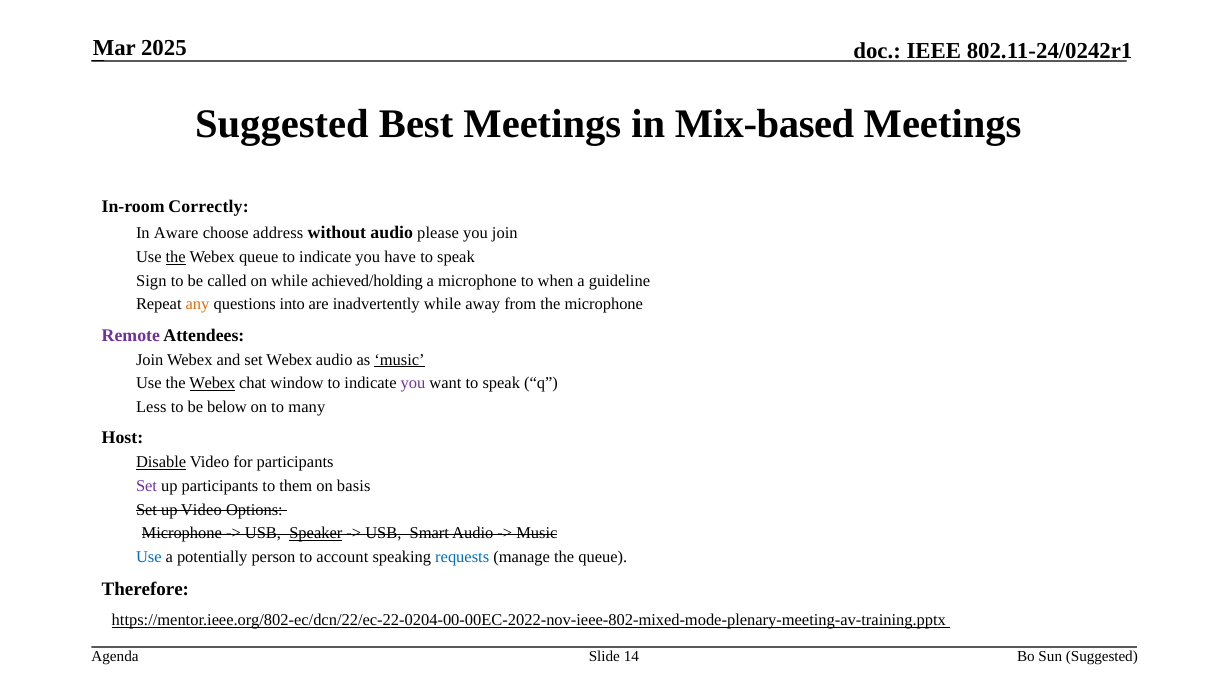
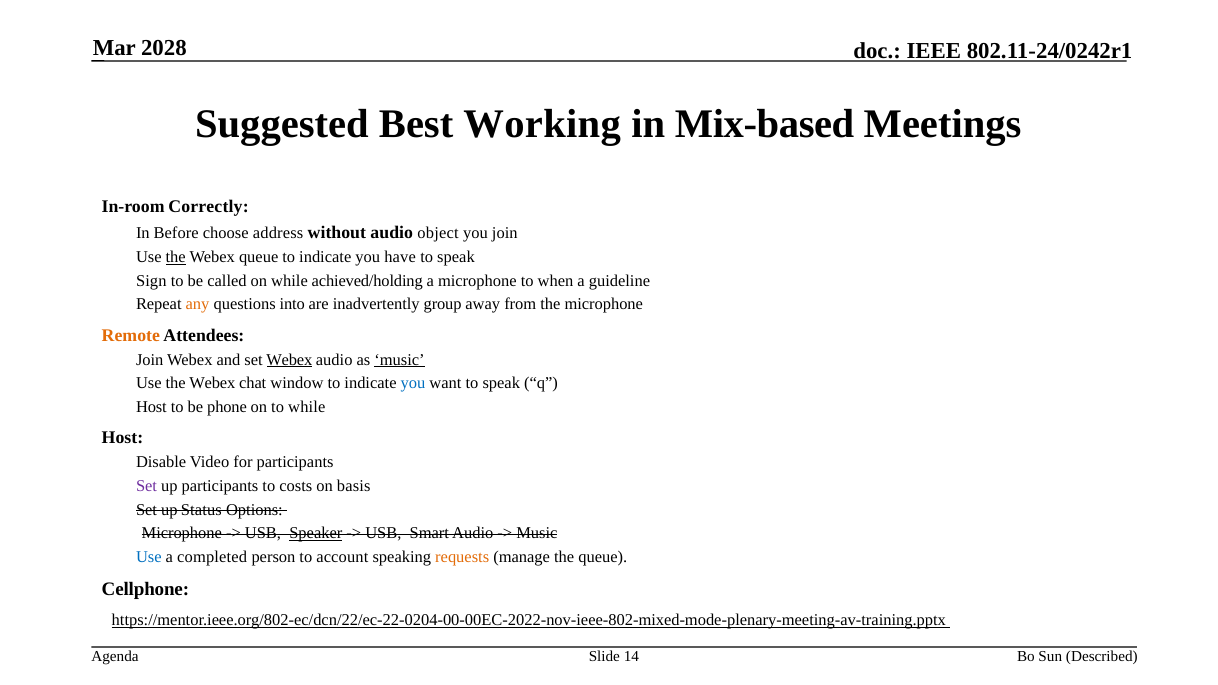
2025: 2025 -> 2028
Best Meetings: Meetings -> Working
Aware: Aware -> Before
please: please -> object
inadvertently while: while -> group
Remote colour: purple -> orange
Webex at (289, 360) underline: none -> present
Webex at (212, 383) underline: present -> none
you at (413, 383) colour: purple -> blue
Less at (151, 407): Less -> Host
below: below -> phone
to many: many -> while
Disable underline: present -> none
them: them -> costs
up Video: Video -> Status
potentially: potentially -> completed
requests colour: blue -> orange
Therefore: Therefore -> Cellphone
Sun Suggested: Suggested -> Described
